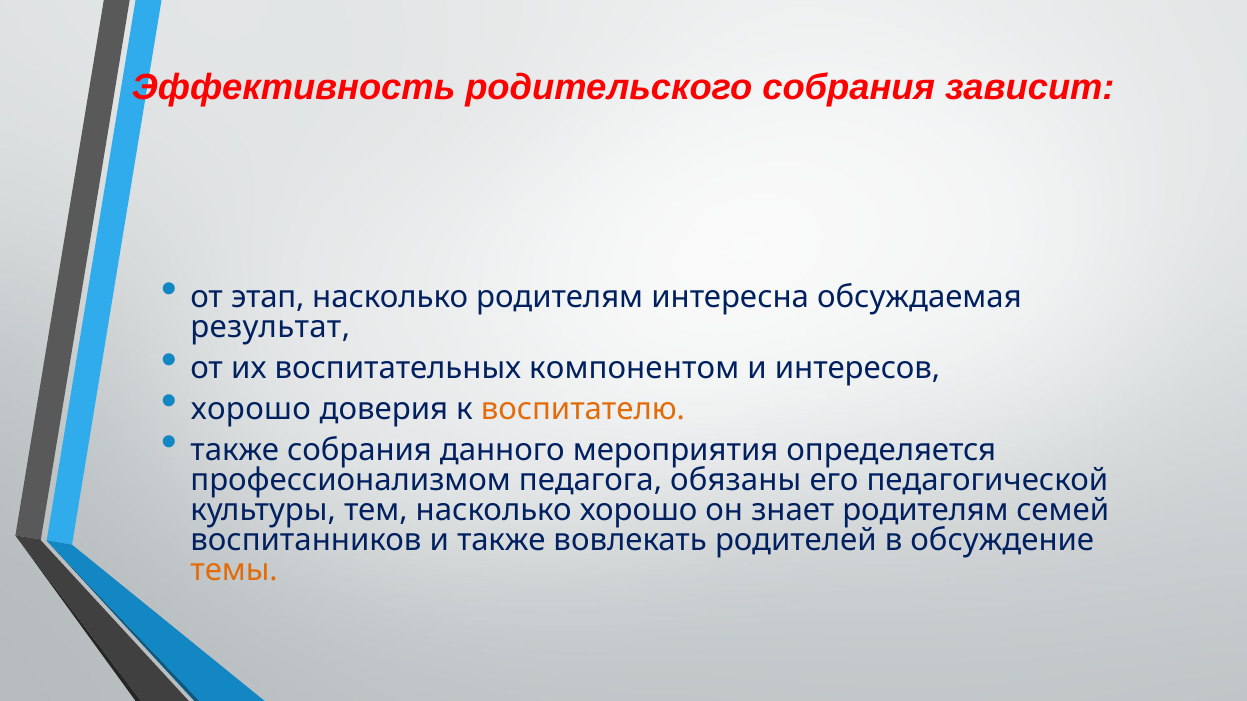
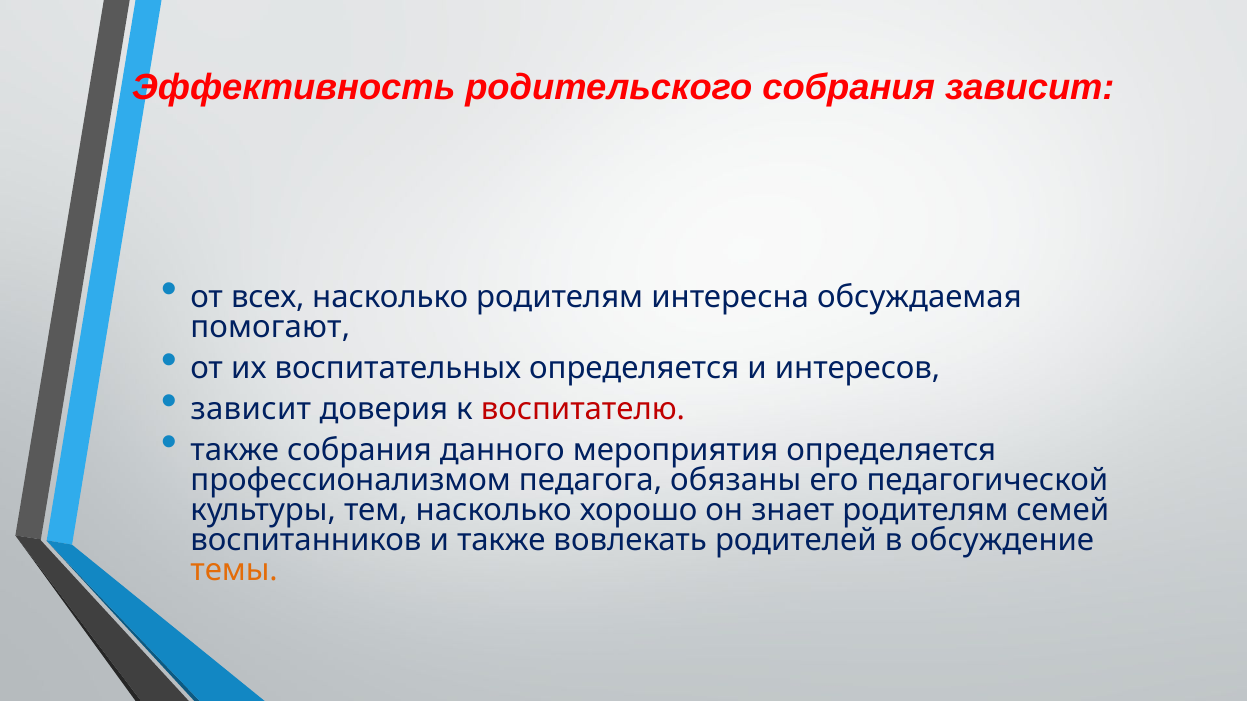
этап: этап -> всех
результат: результат -> помогают
воспитательных компонентом: компонентом -> определяется
хорошо at (251, 409): хорошо -> зависит
воспитателю colour: orange -> red
